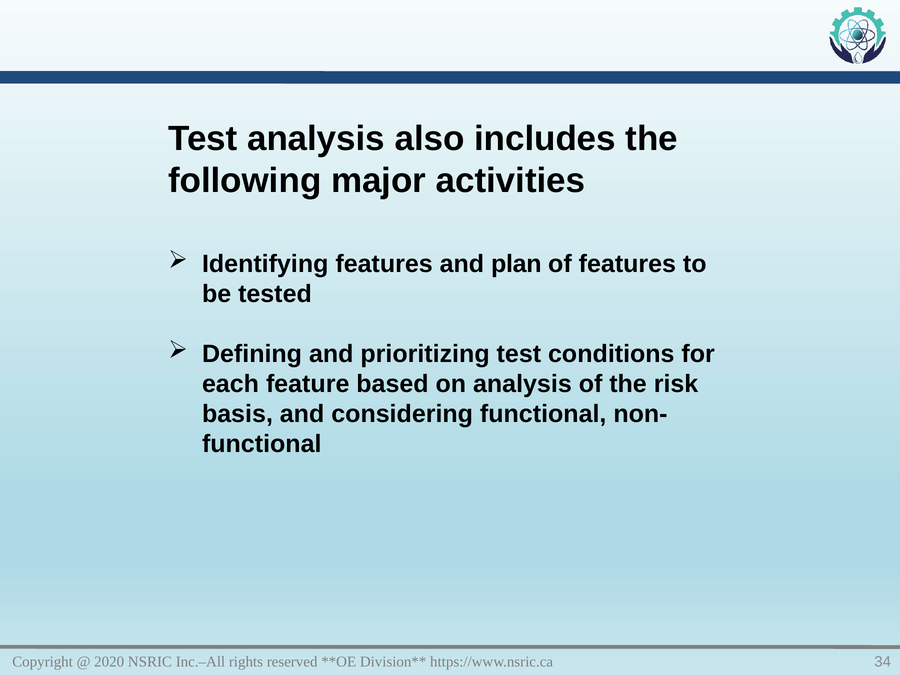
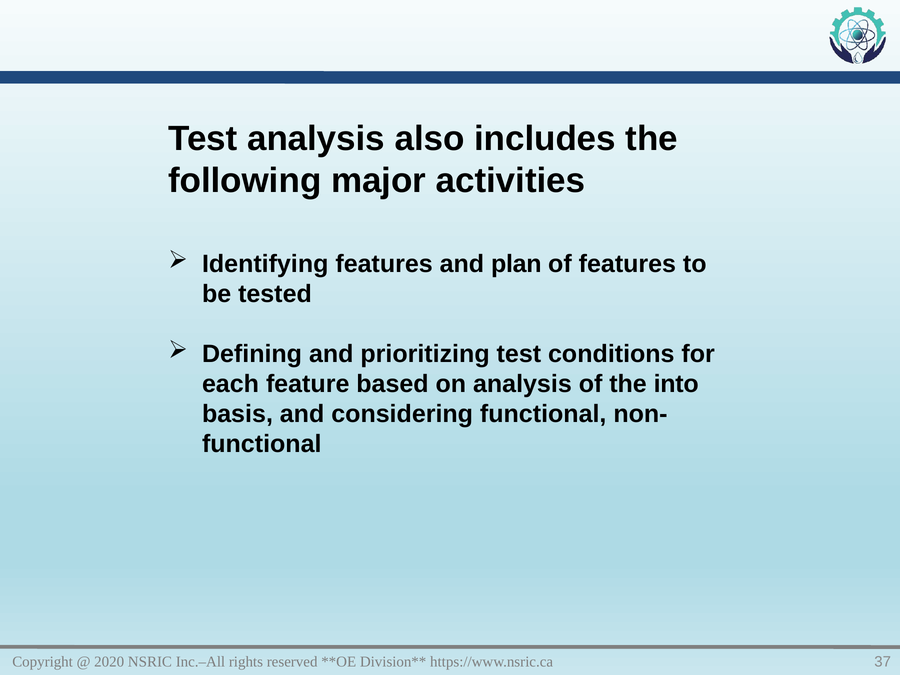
risk: risk -> into
34: 34 -> 37
